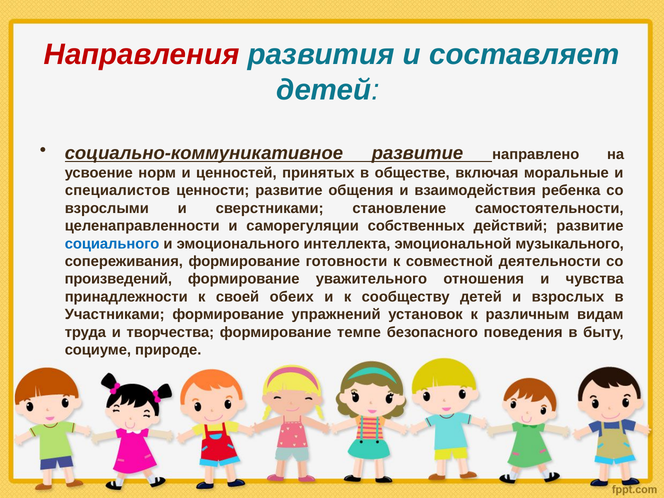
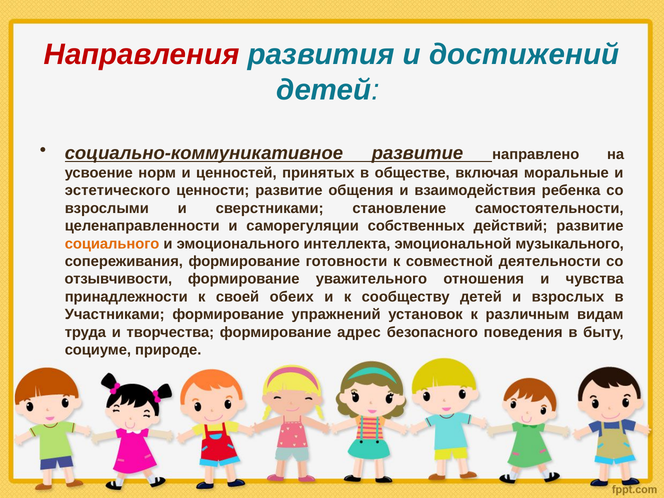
составляет: составляет -> достижений
специалистов: специалистов -> эстетического
социального colour: blue -> orange
произведений: произведений -> отзывчивости
темпе: темпе -> адрес
